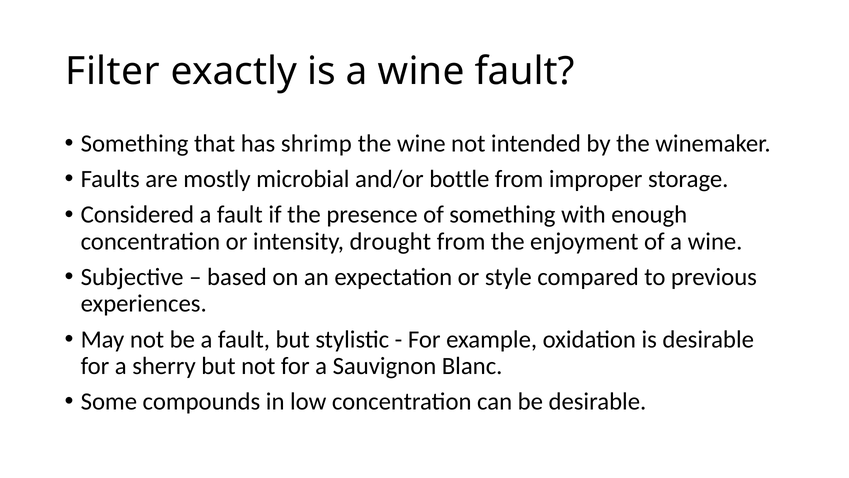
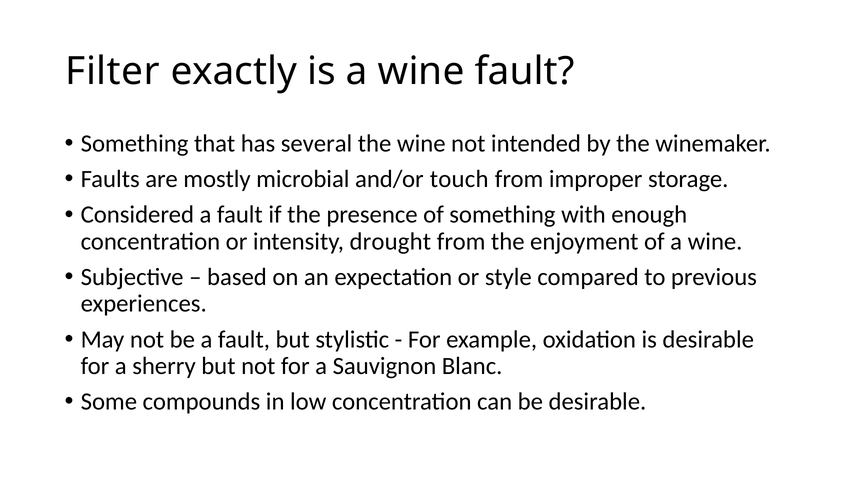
shrimp: shrimp -> several
bottle: bottle -> touch
